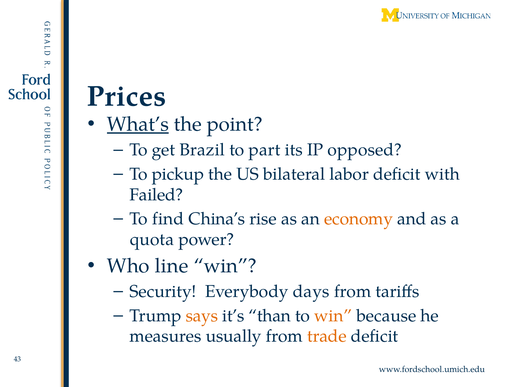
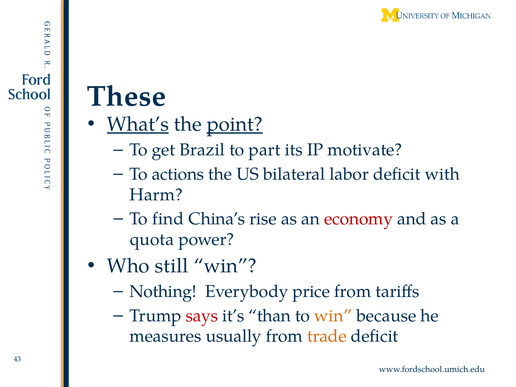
Prices: Prices -> These
point underline: none -> present
opposed: opposed -> motivate
pickup: pickup -> actions
Failed: Failed -> Harm
economy colour: orange -> red
line: line -> still
Security: Security -> Nothing
days: days -> price
says colour: orange -> red
